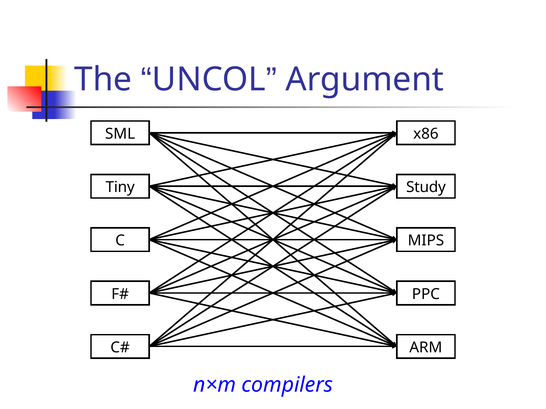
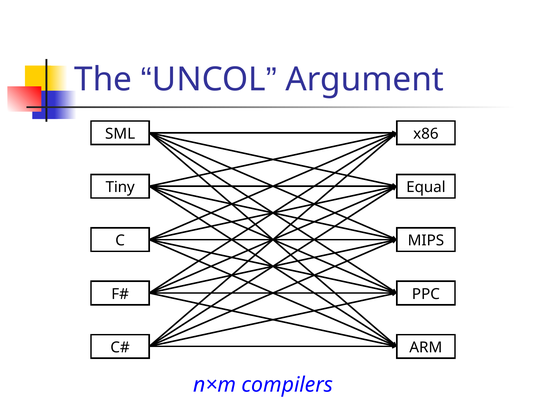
Study: Study -> Equal
